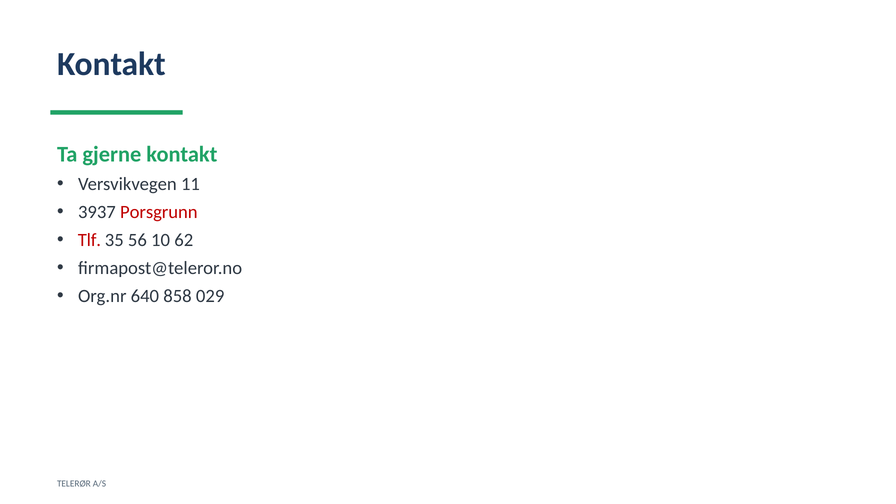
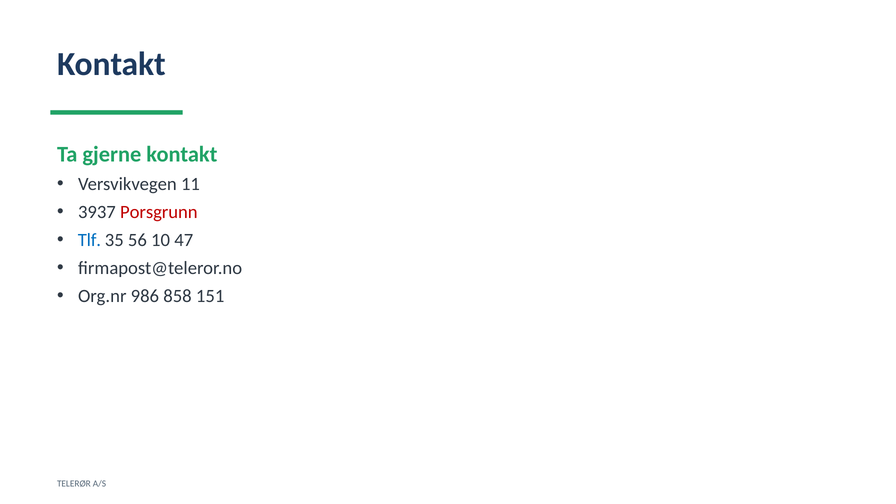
Tlf colour: red -> blue
62: 62 -> 47
640: 640 -> 986
029: 029 -> 151
